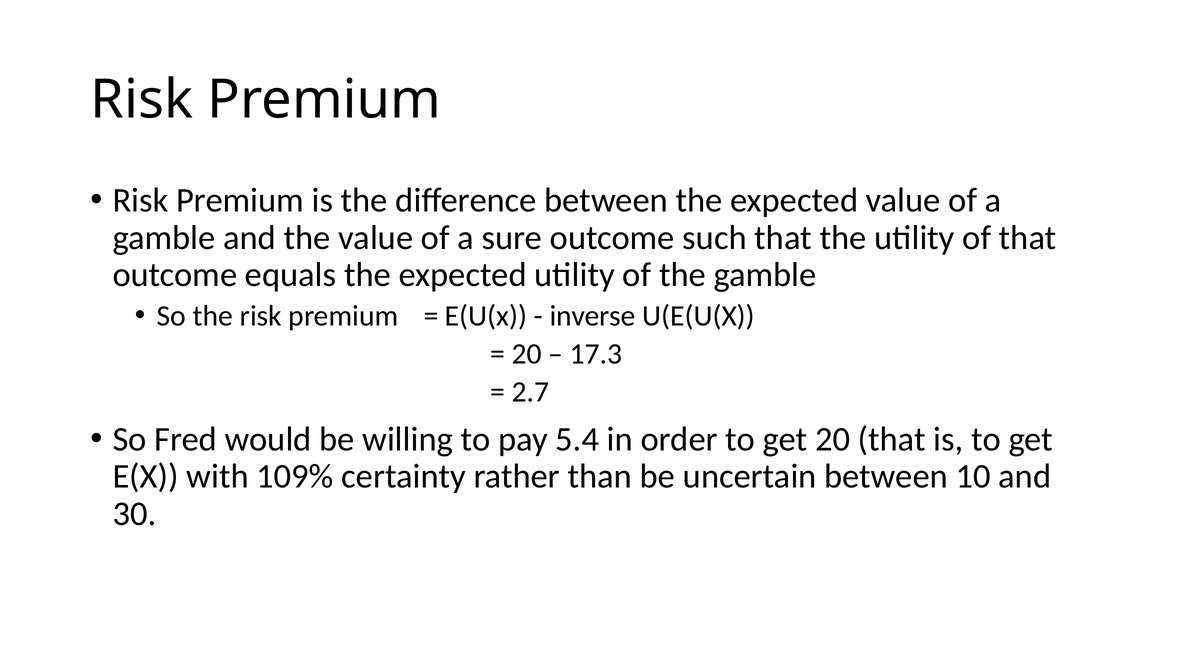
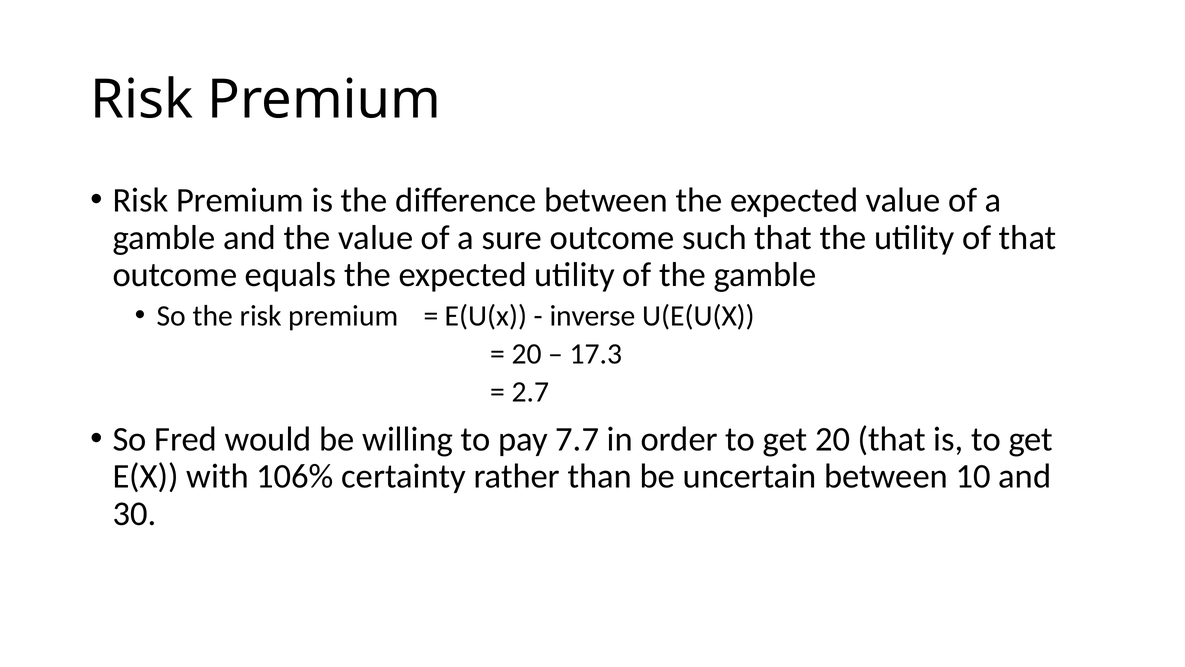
5.4: 5.4 -> 7.7
109%: 109% -> 106%
